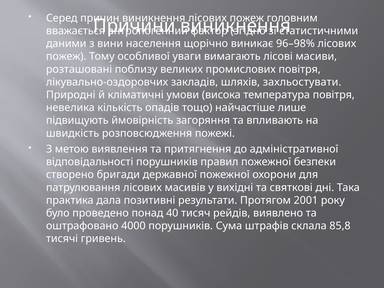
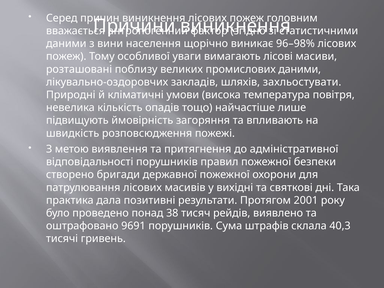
промислових повітря: повітря -> даними
40: 40 -> 38
4000: 4000 -> 9691
85,8: 85,8 -> 40,3
